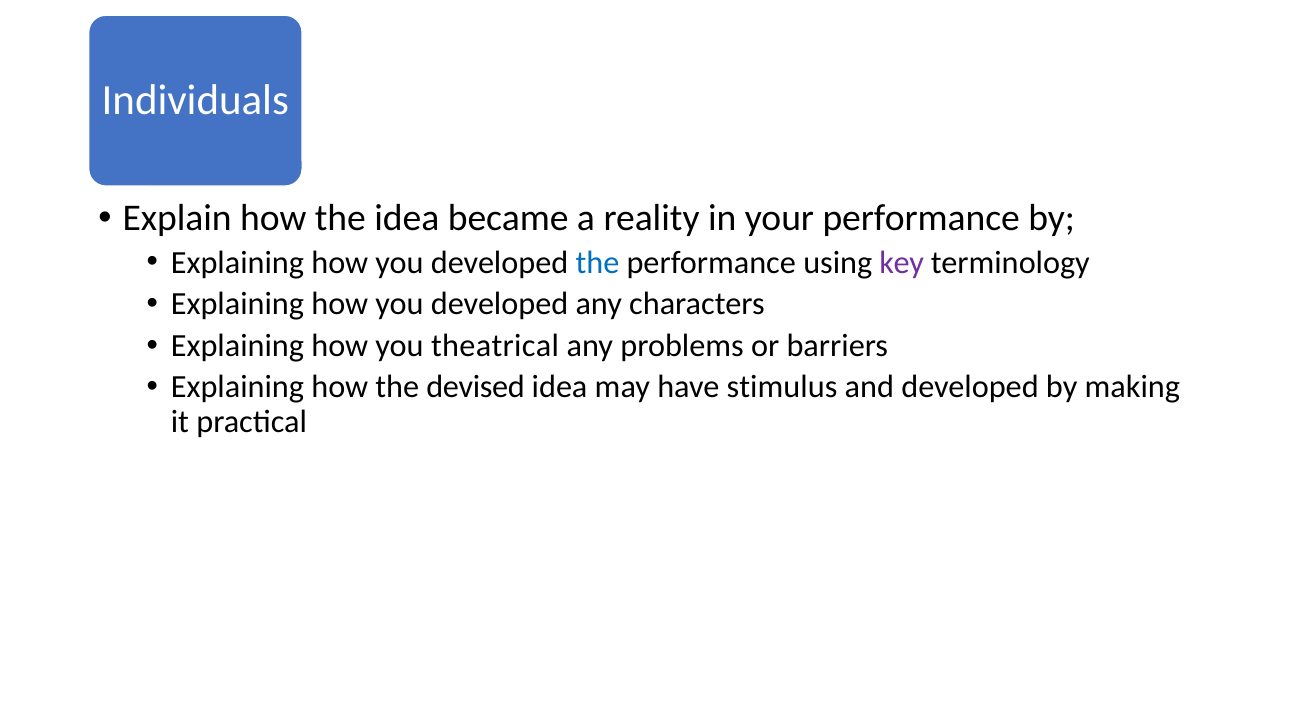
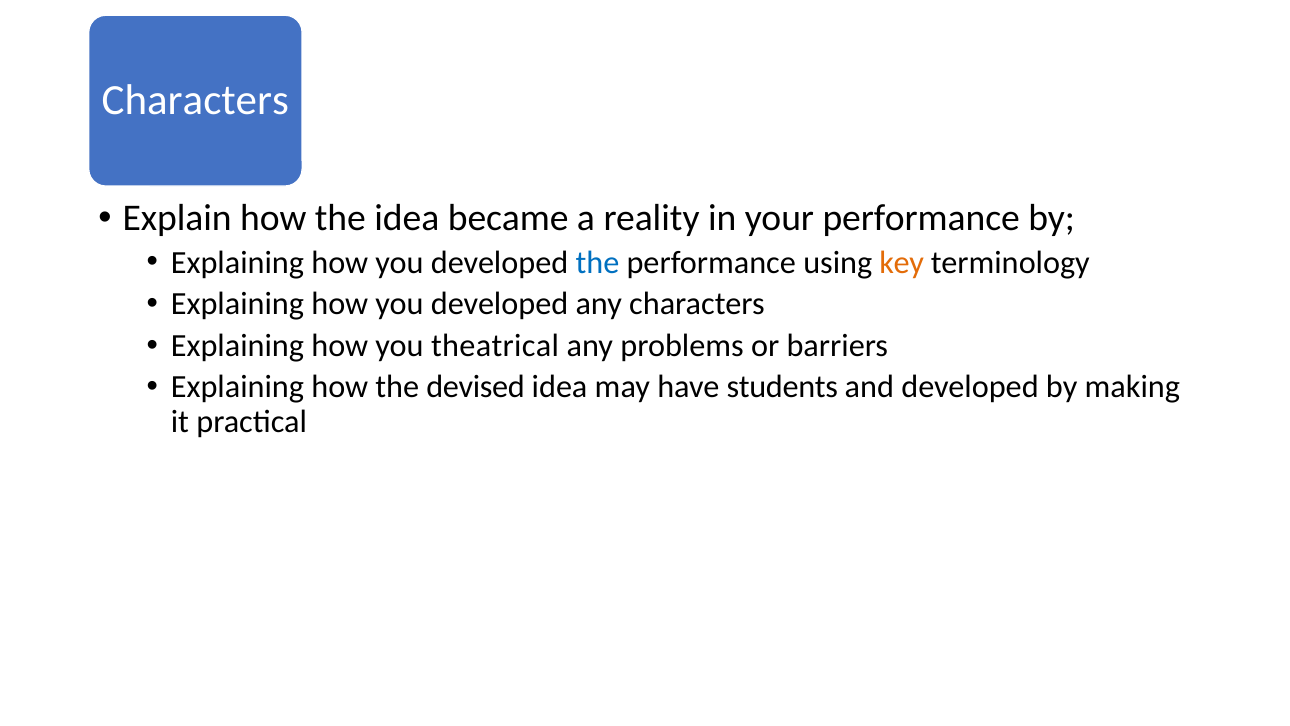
Individuals at (195, 100): Individuals -> Characters
key colour: purple -> orange
stimulus: stimulus -> students
